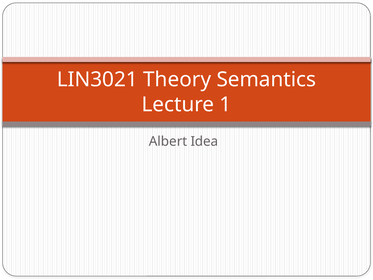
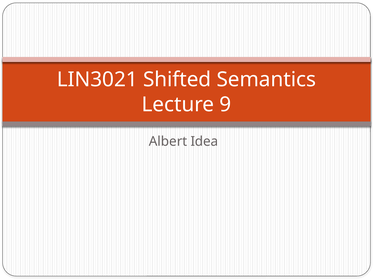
Theory: Theory -> Shifted
1: 1 -> 9
